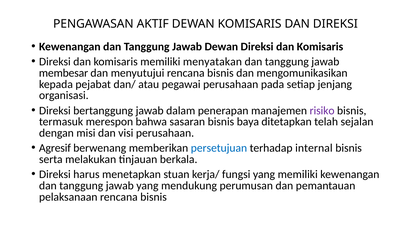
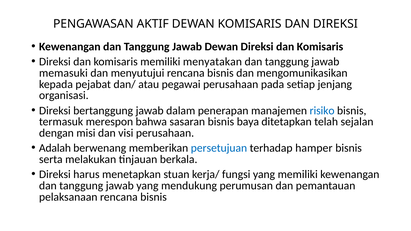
membesar: membesar -> memasuki
risiko colour: purple -> blue
Agresif: Agresif -> Adalah
internal: internal -> hamper
